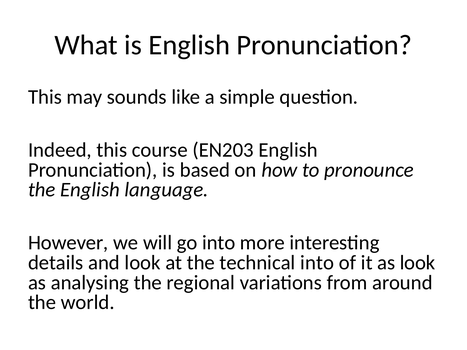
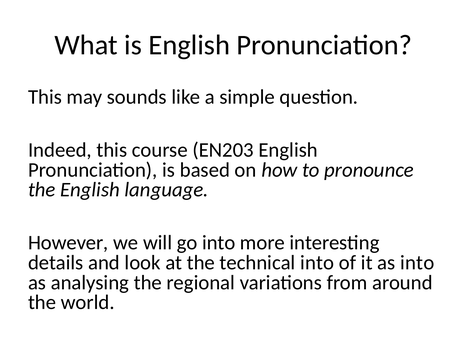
as look: look -> into
